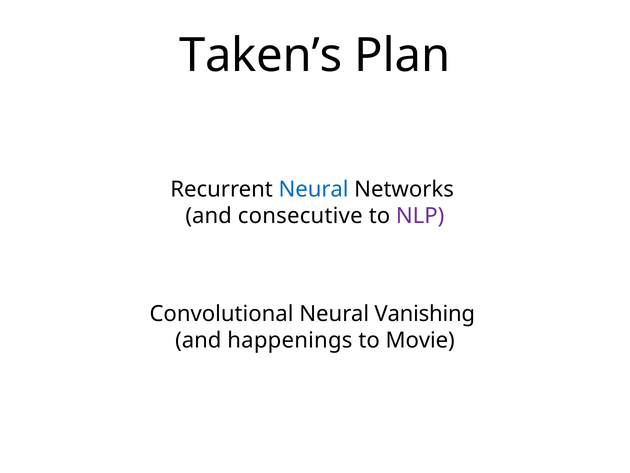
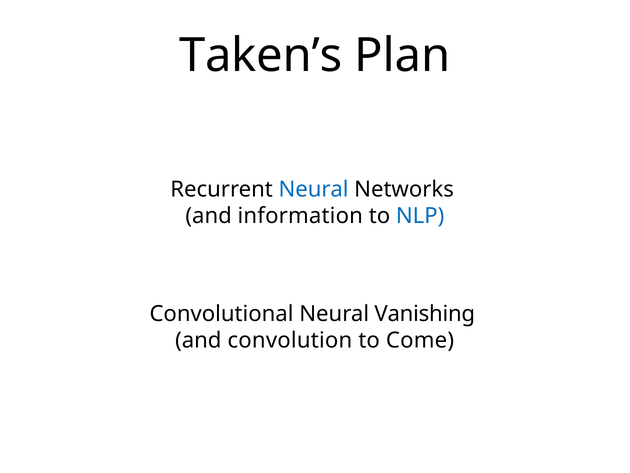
consecutive: consecutive -> information
NLP colour: purple -> blue
happenings: happenings -> convolution
Movie: Movie -> Come
